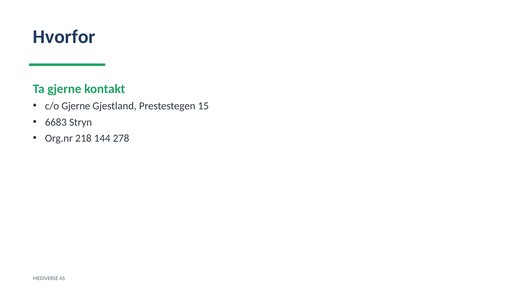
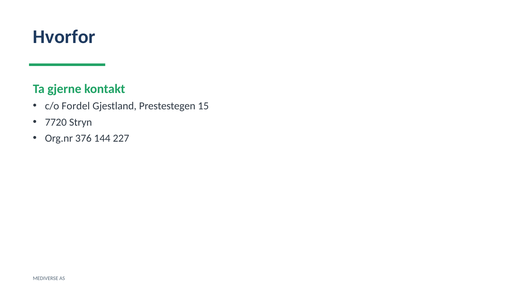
c/o Gjerne: Gjerne -> Fordel
6683: 6683 -> 7720
218: 218 -> 376
278: 278 -> 227
